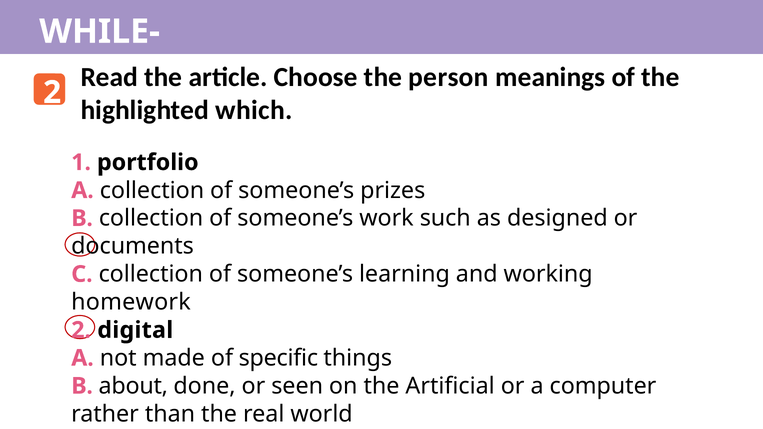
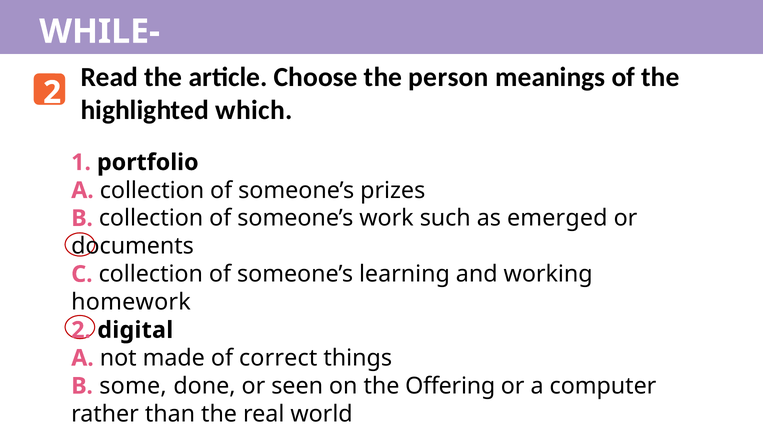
designed: designed -> emerged
specific: specific -> correct
about: about -> some
Artificial: Artificial -> Offering
